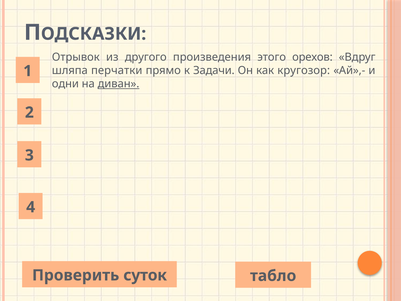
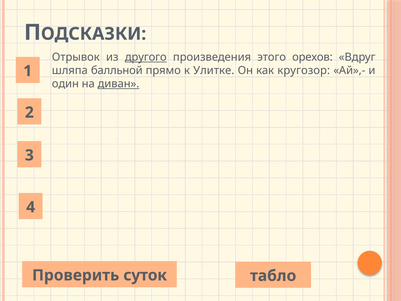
другого underline: none -> present
перчатки: перчатки -> балльной
Задачи: Задачи -> Улитке
одни: одни -> один
